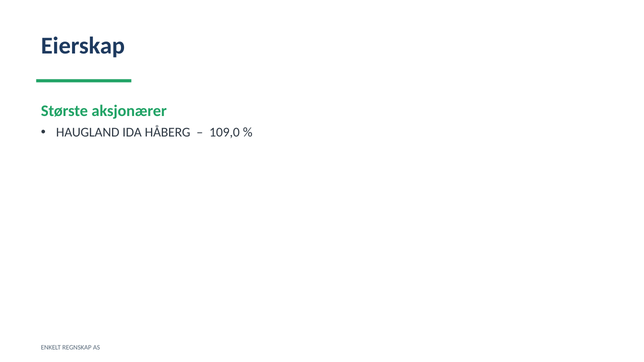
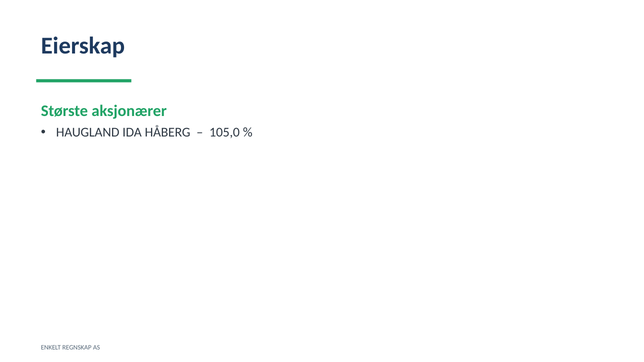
109,0: 109,0 -> 105,0
